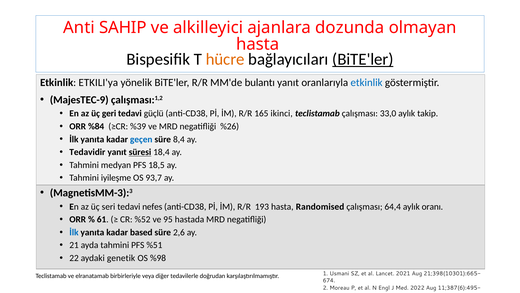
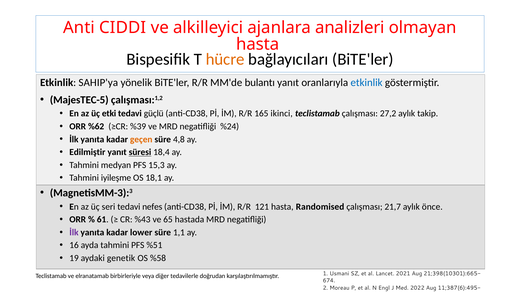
SAHIP: SAHIP -> CIDDI
dozunda: dozunda -> analizleri
BiTE'ler at (363, 59) underline: present -> none
ETKILI'ya: ETKILI'ya -> SAHIP'ya
MajesTEC-9: MajesTEC-9 -> MajesTEC-5
geri: geri -> etki
33,0: 33,0 -> 27,2
%84: %84 -> %62
%26: %26 -> %24
geçen colour: blue -> orange
8,4: 8,4 -> 4,8
Tedavidir: Tedavidir -> Edilmiştir
18,5: 18,5 -> 15,3
93,7: 93,7 -> 18,1
193: 193 -> 121
64,4: 64,4 -> 21,7
oranı: oranı -> önce
%52: %52 -> %43
95: 95 -> 65
İlk at (74, 232) colour: blue -> purple
based: based -> lower
2,6: 2,6 -> 1,1
21: 21 -> 16
22: 22 -> 19
%98: %98 -> %58
